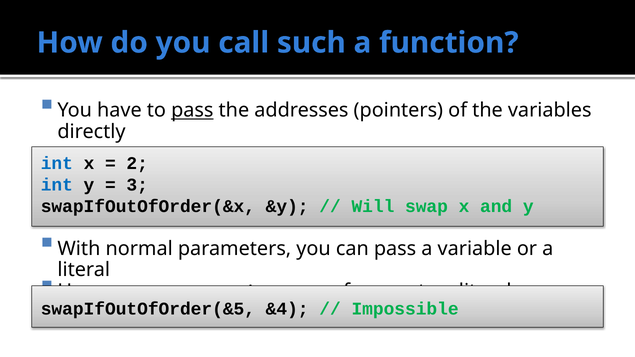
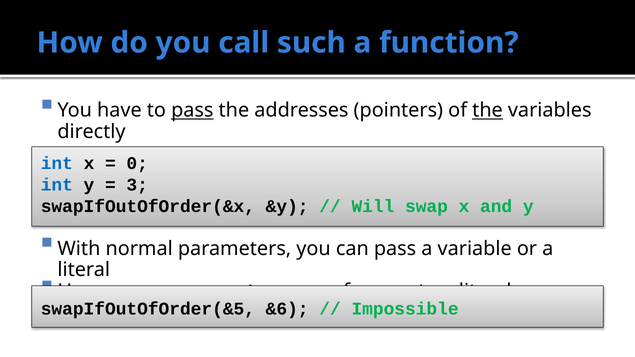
the at (488, 111) underline: none -> present
2: 2 -> 0
&4: &4 -> &6
